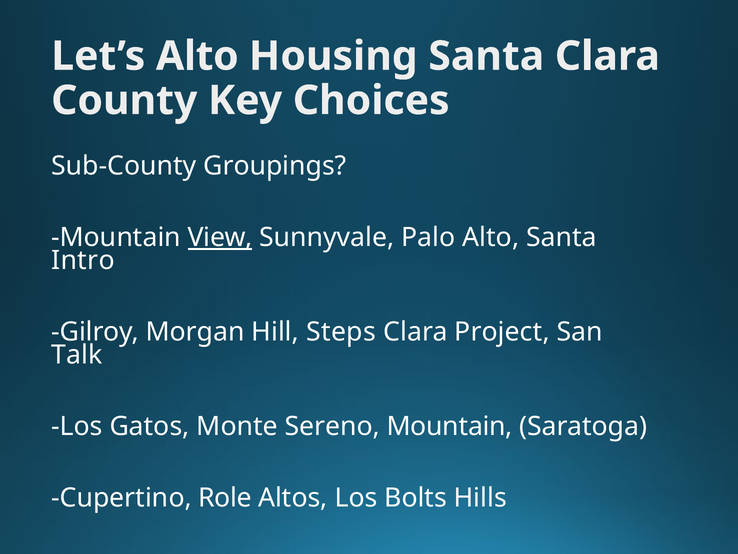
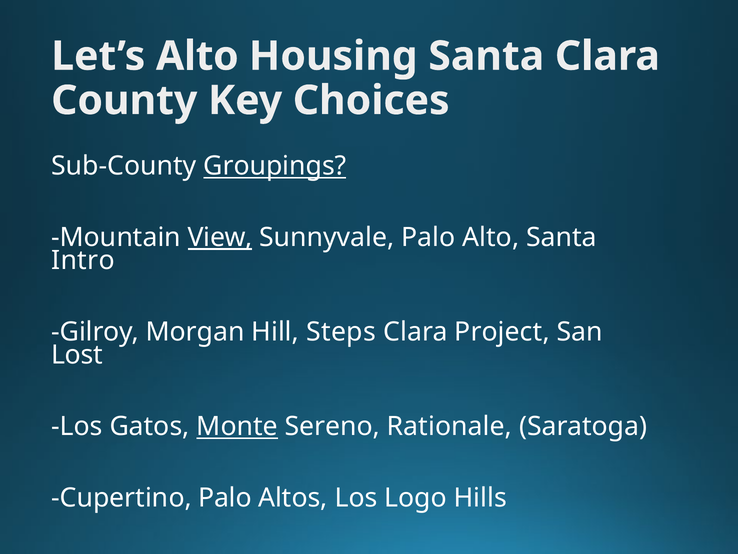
Groupings underline: none -> present
Talk: Talk -> Lost
Monte underline: none -> present
Sereno Mountain: Mountain -> Rationale
Cupertino Role: Role -> Palo
Bolts: Bolts -> Logo
